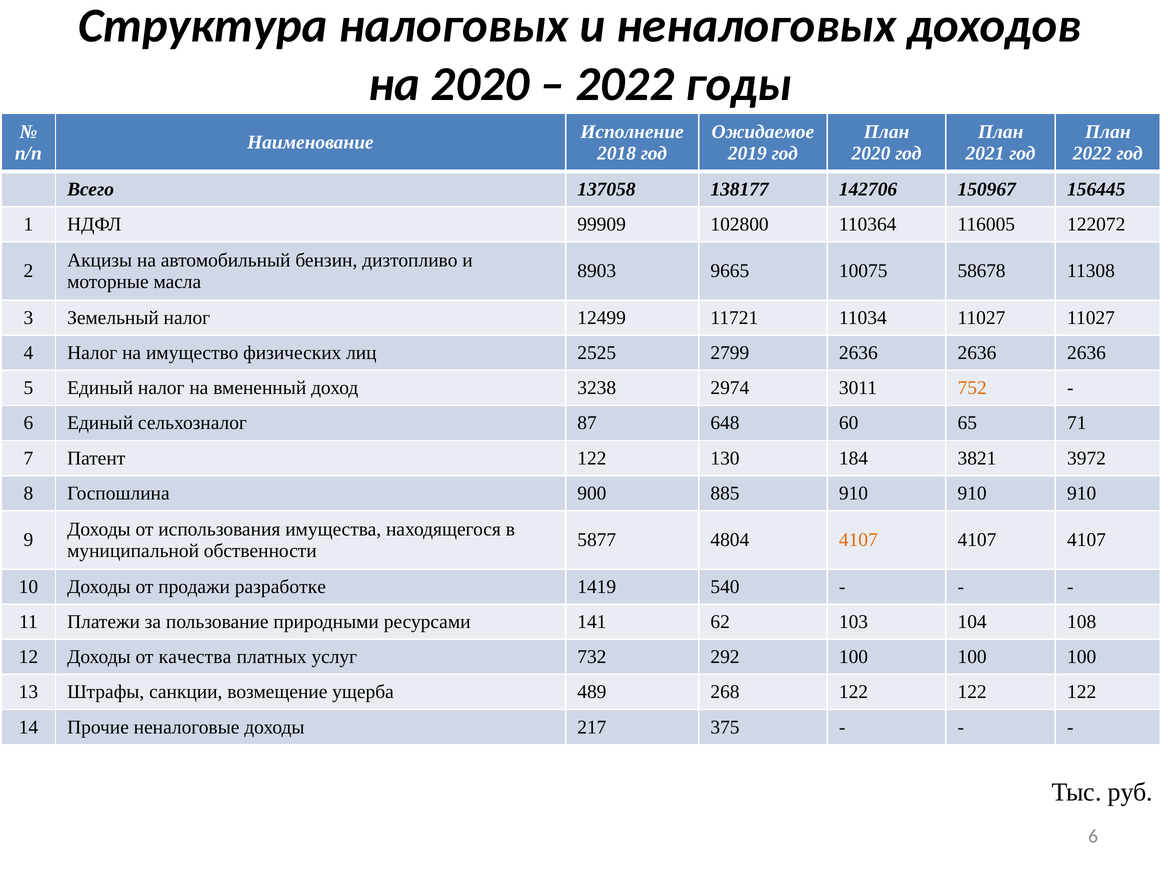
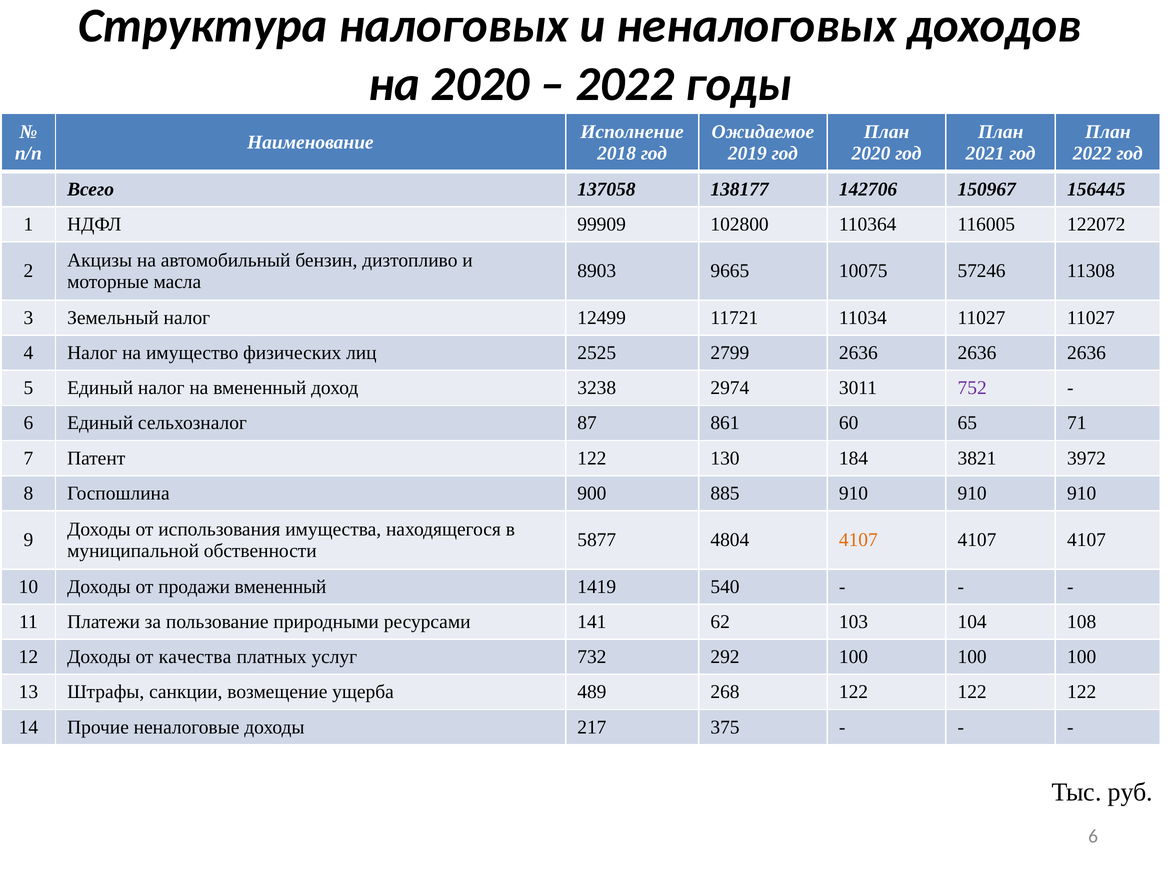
58678: 58678 -> 57246
752 colour: orange -> purple
648: 648 -> 861
продажи разработке: разработке -> вмененный
